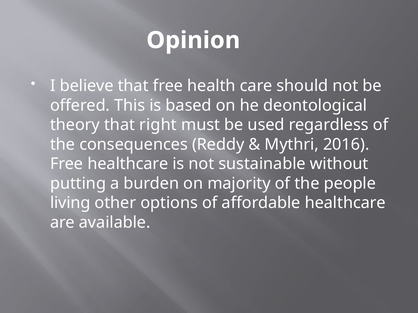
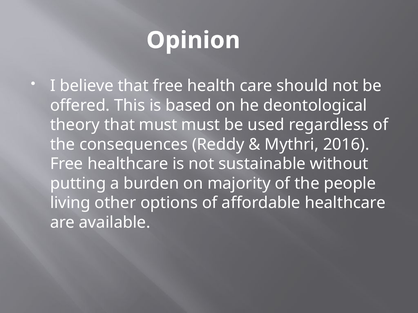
that right: right -> must
